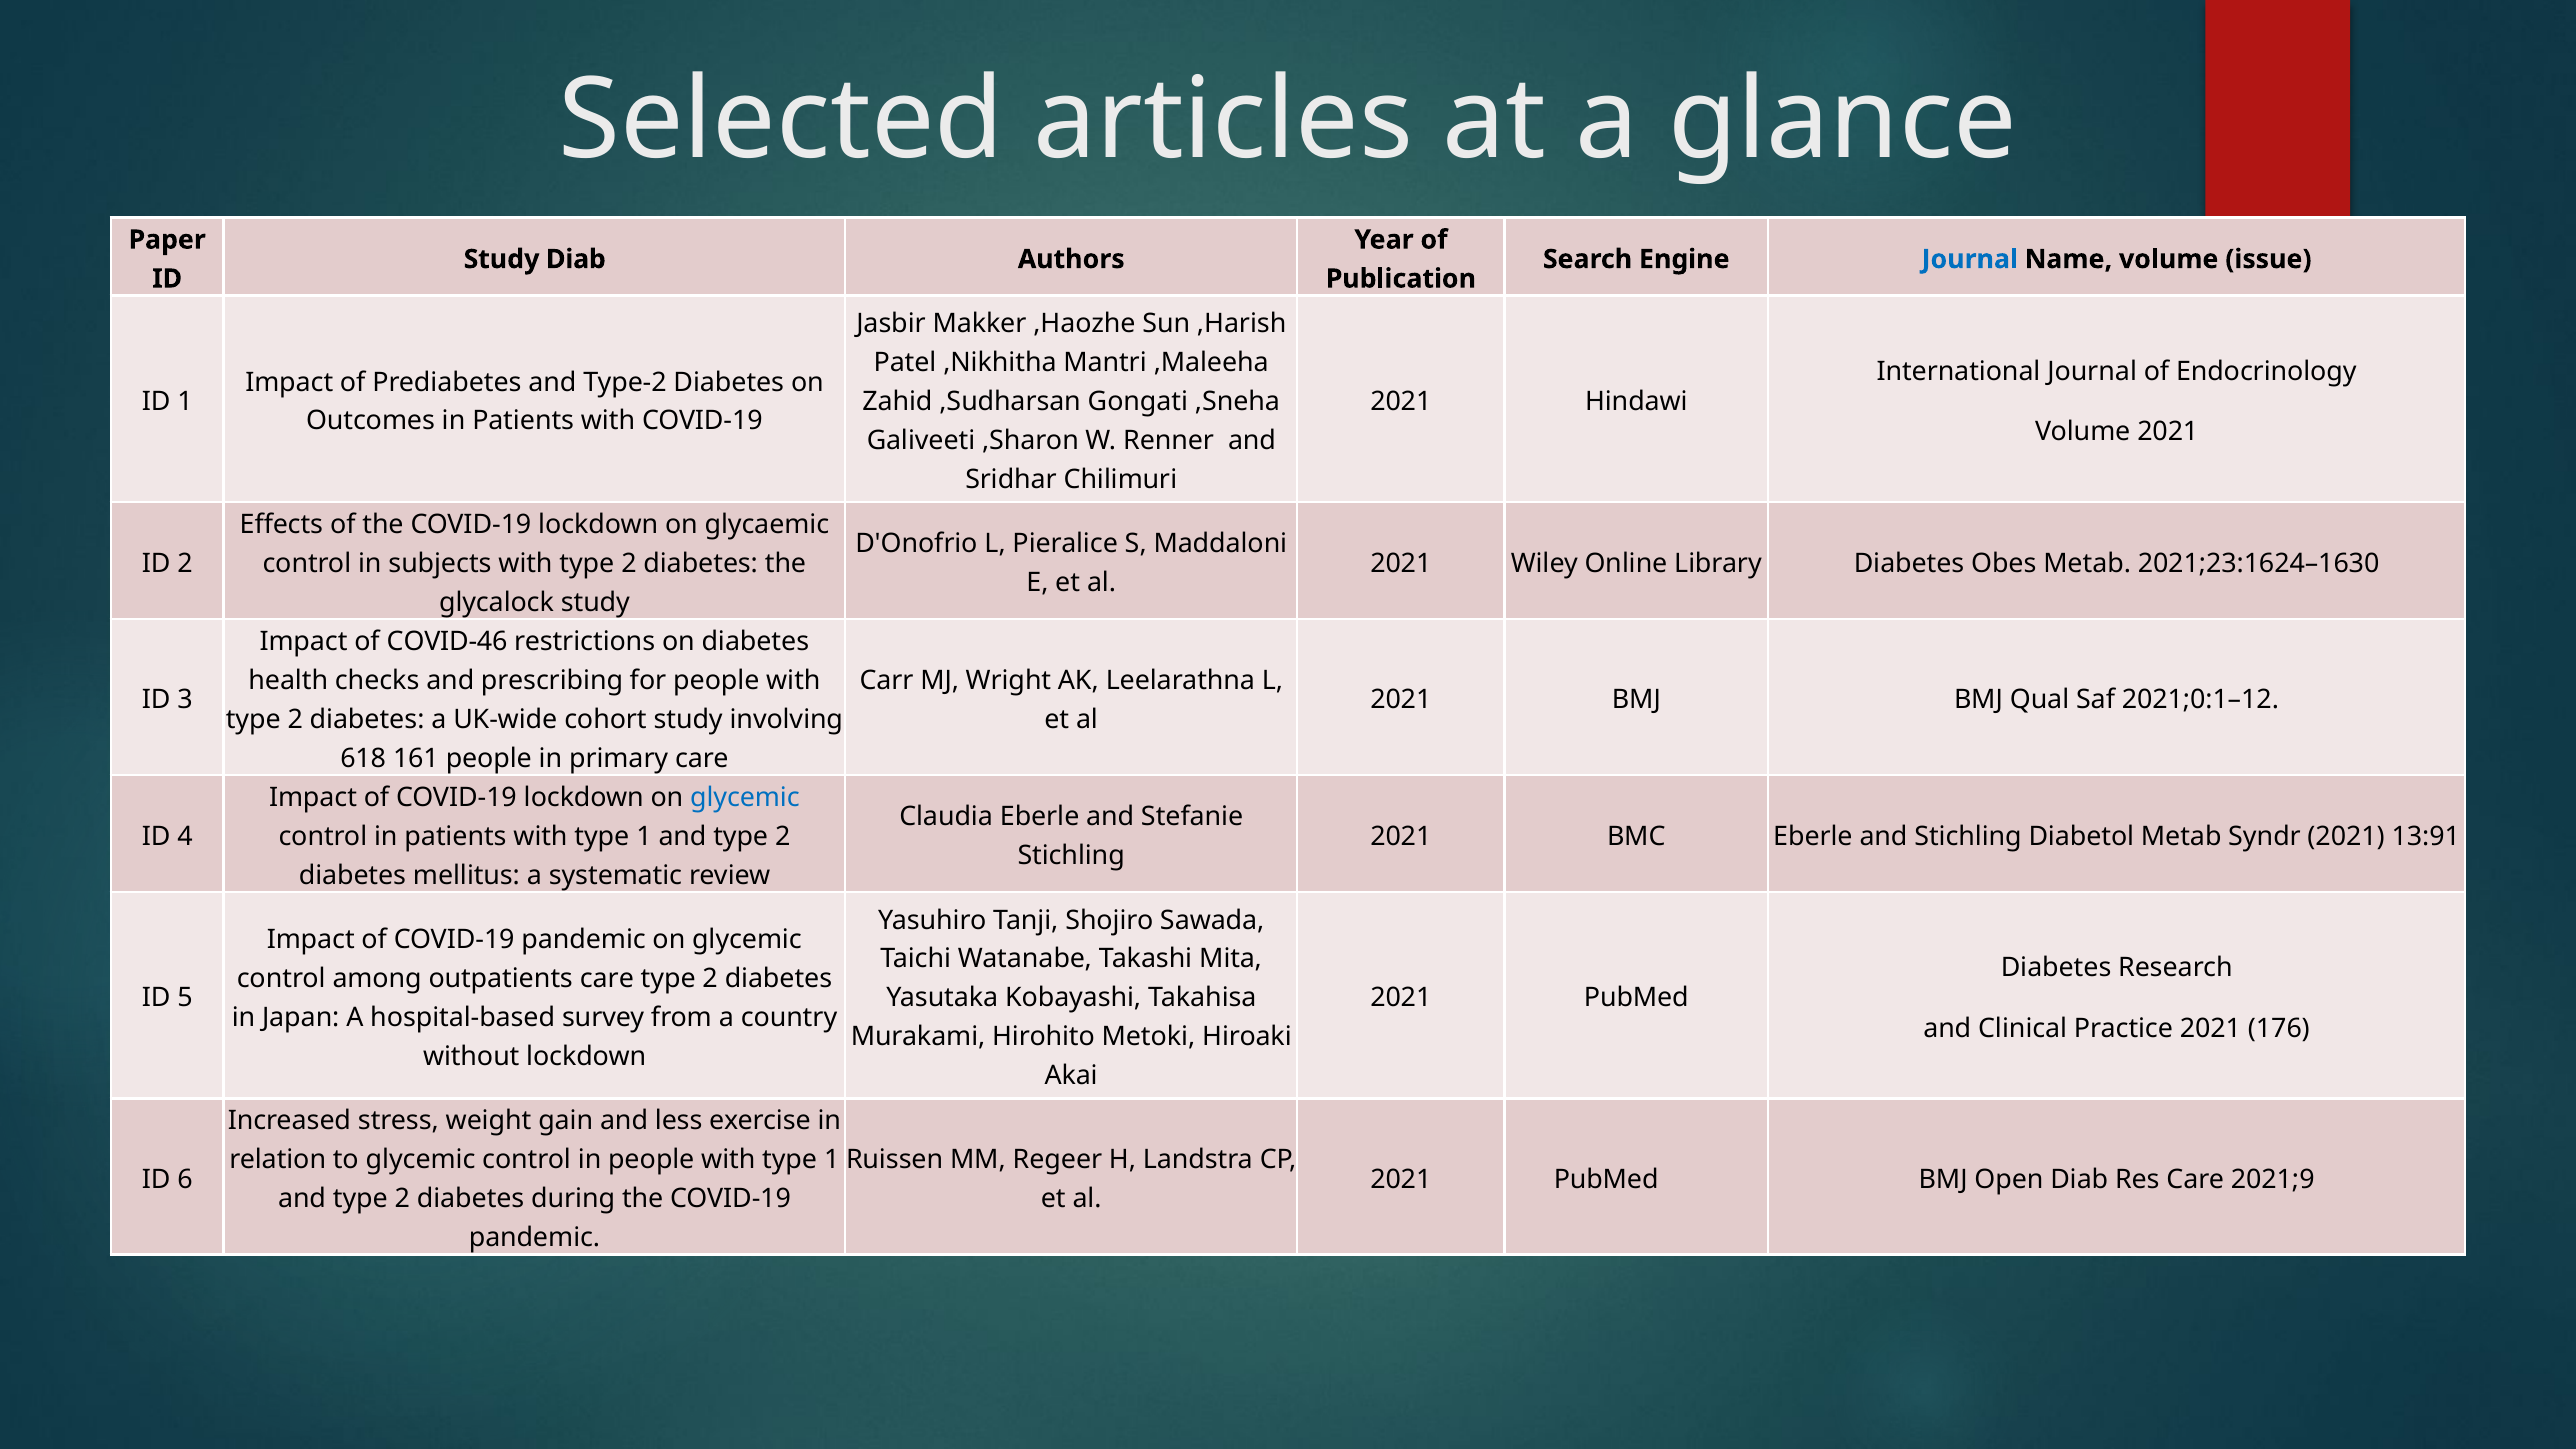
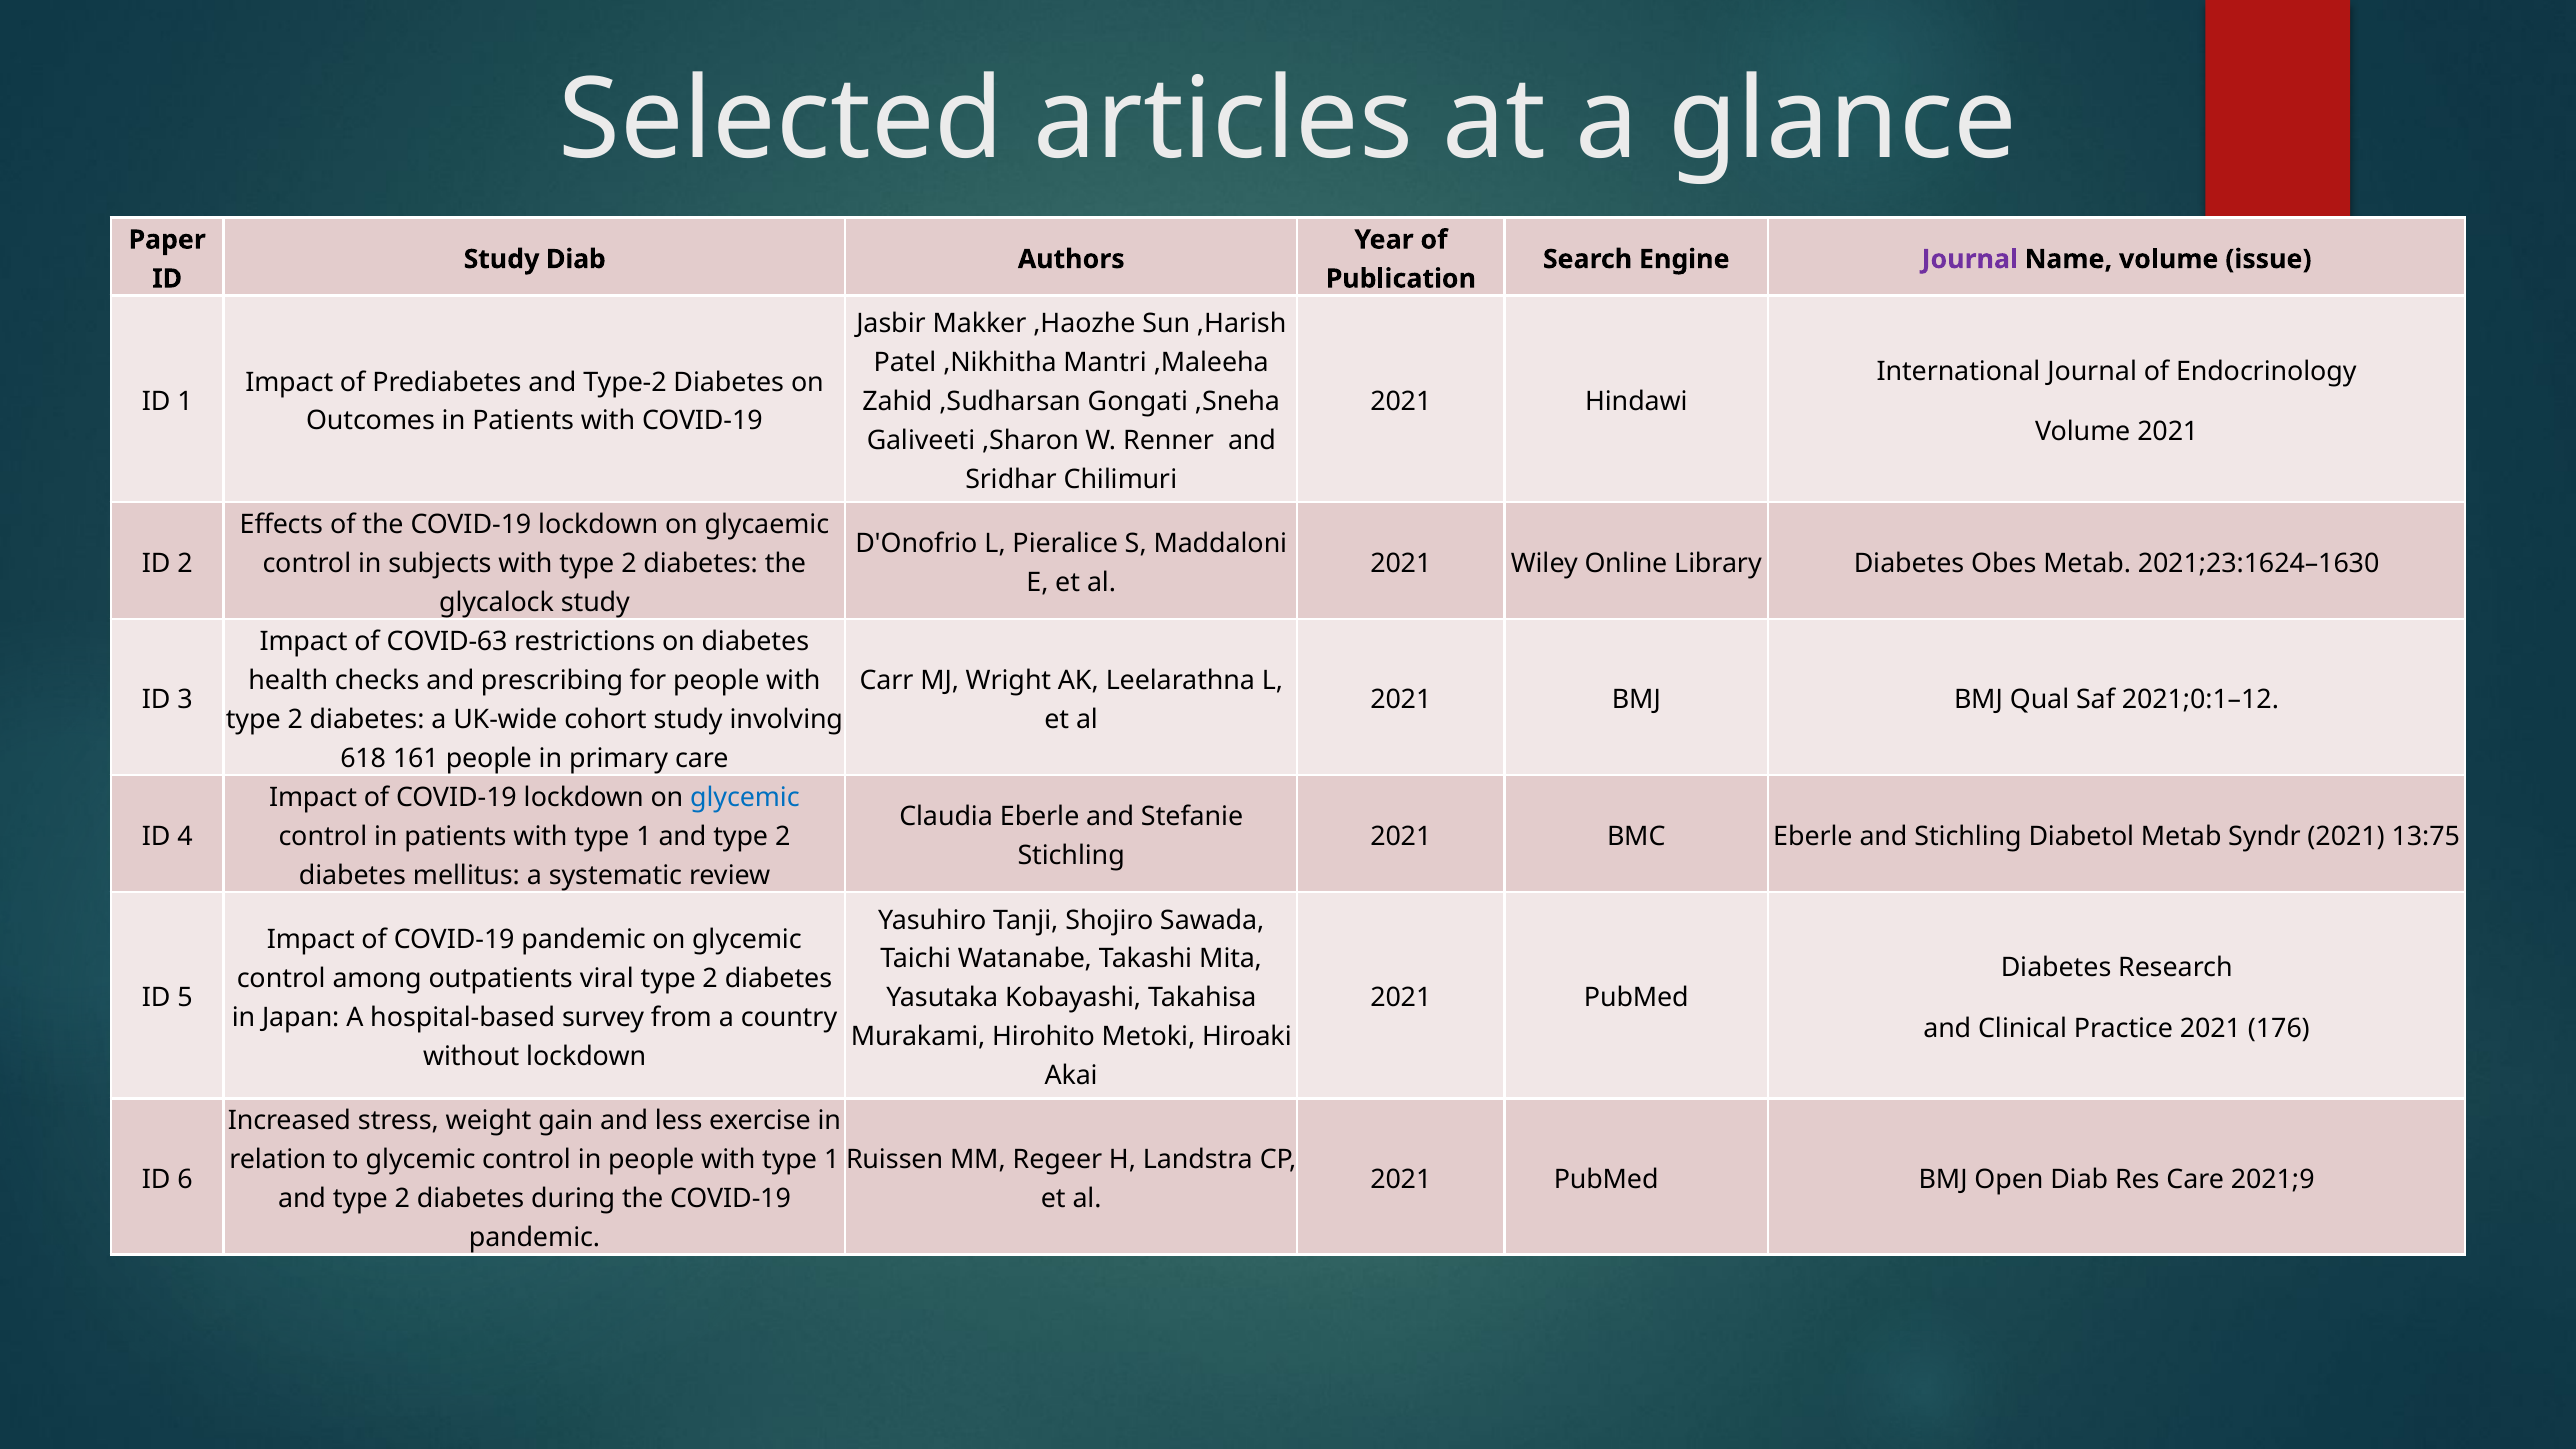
Journal at (1970, 259) colour: blue -> purple
COVID-46: COVID-46 -> COVID-63
13:91: 13:91 -> 13:75
outpatients care: care -> viral
